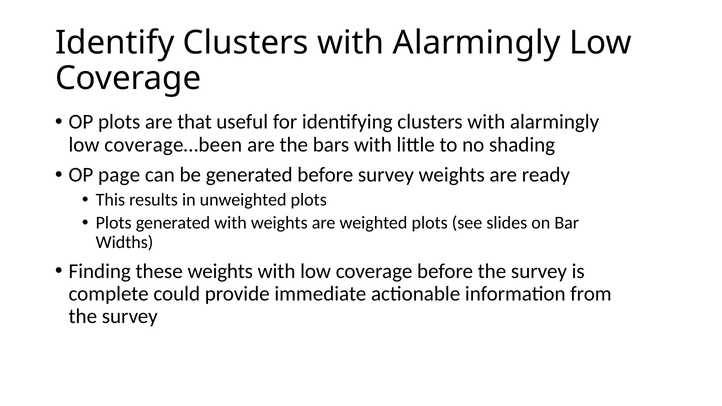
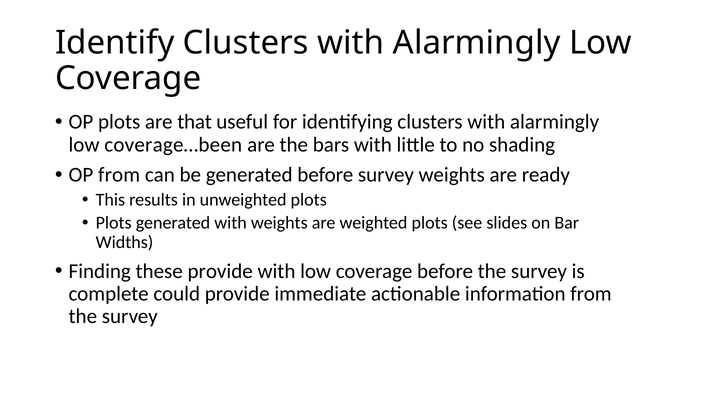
OP page: page -> from
these weights: weights -> provide
